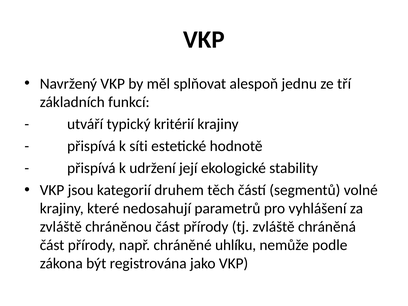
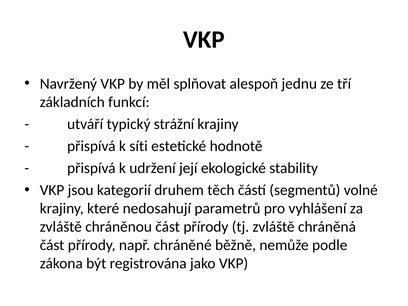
kritérií: kritérií -> strážní
uhlíku: uhlíku -> běžně
